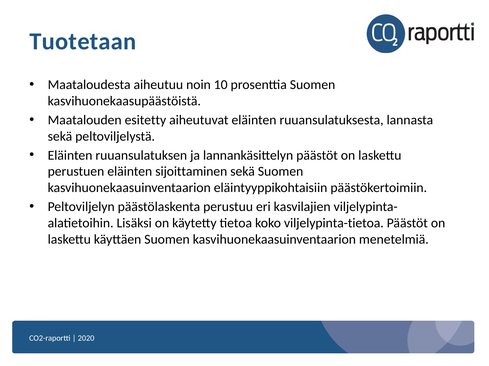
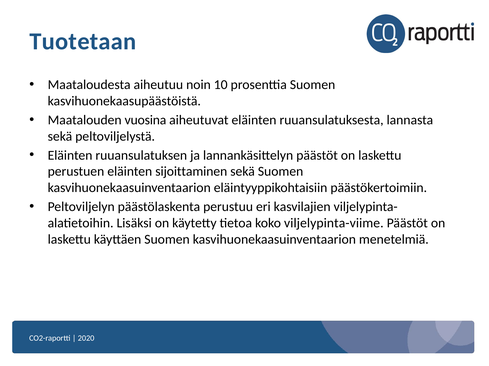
esitetty: esitetty -> vuosina
viljelypinta-tietoa: viljelypinta-tietoa -> viljelypinta-viime
